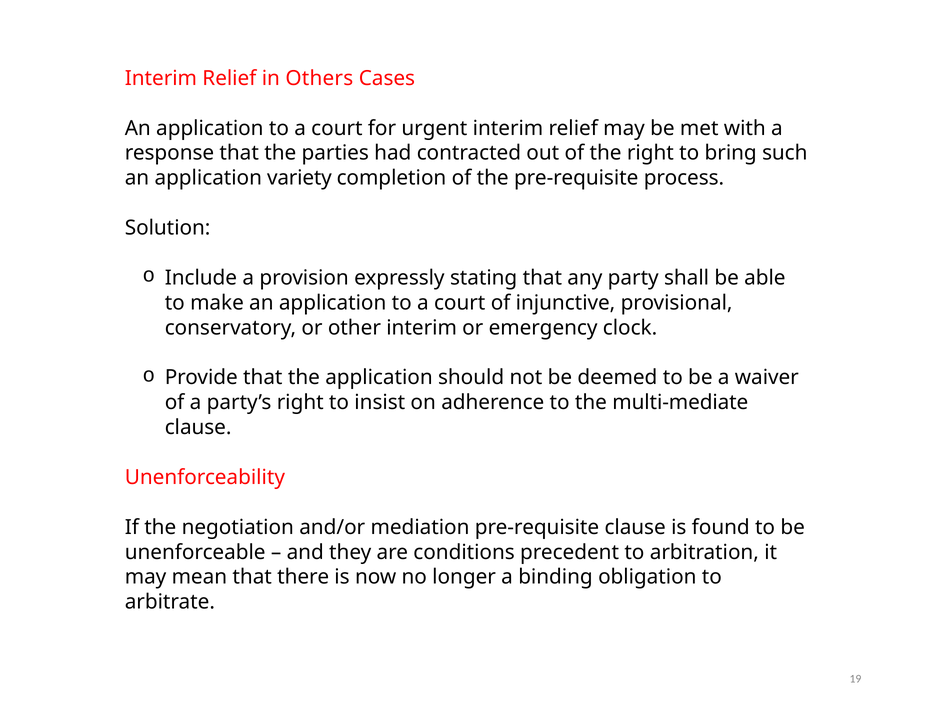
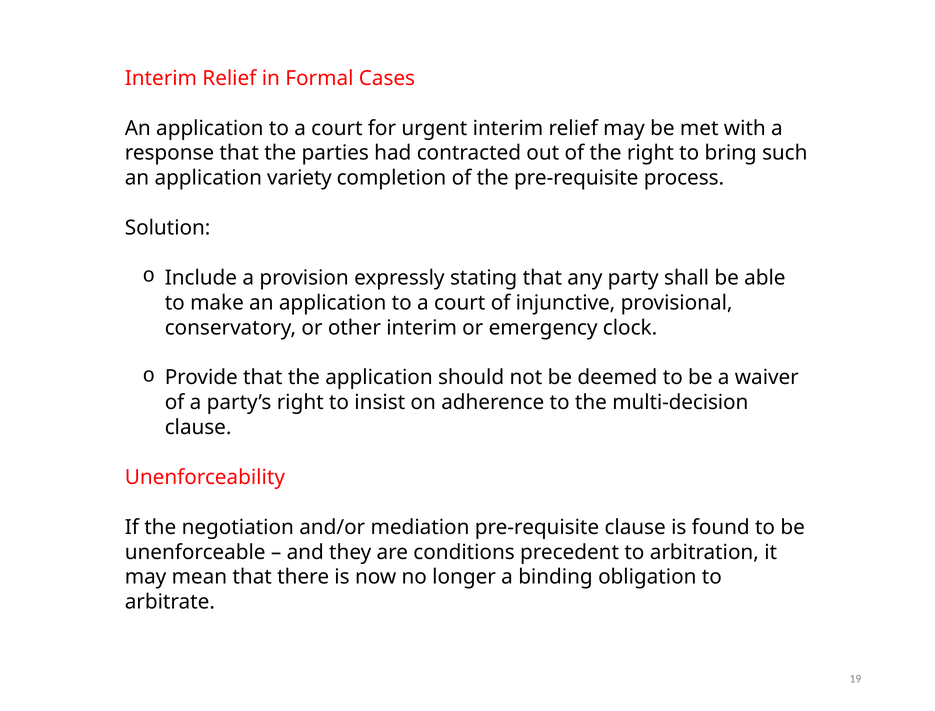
Others: Others -> Formal
multi-mediate: multi-mediate -> multi-decision
